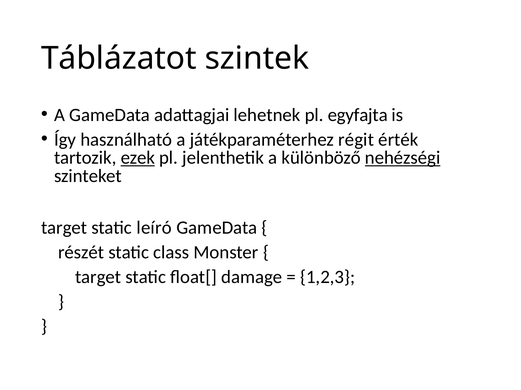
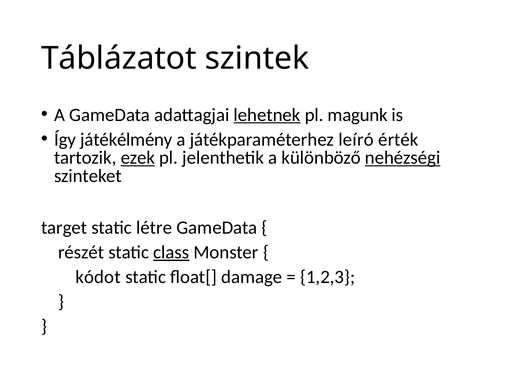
lehetnek underline: none -> present
egyfajta: egyfajta -> magunk
használható: használható -> játékélmény
régit: régit -> leíró
leíró: leíró -> létre
class underline: none -> present
target at (98, 278): target -> kódot
